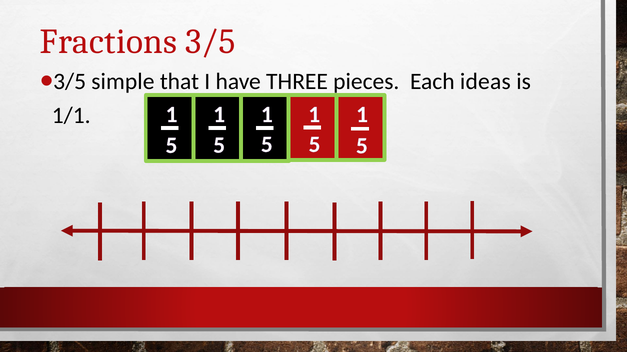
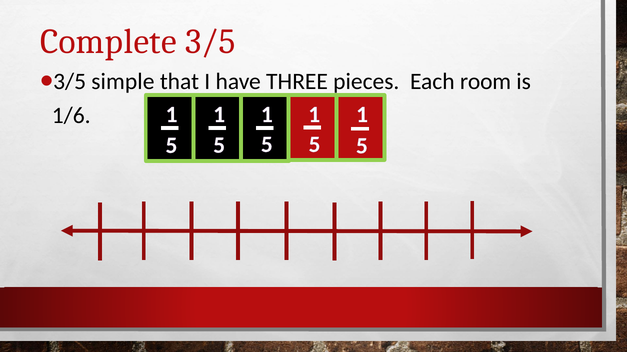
Fractions: Fractions -> Complete
ideas: ideas -> room
1/1: 1/1 -> 1/6
